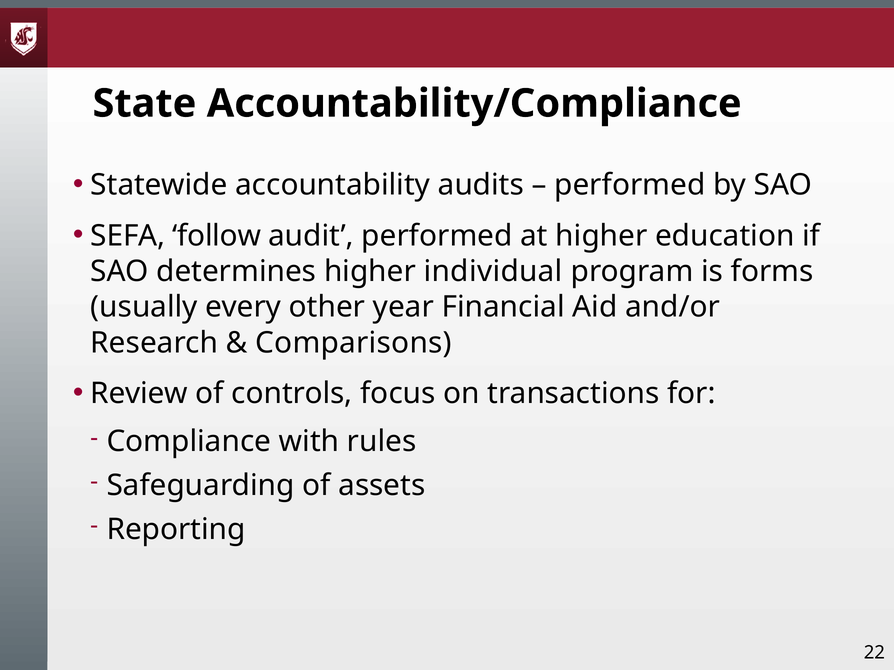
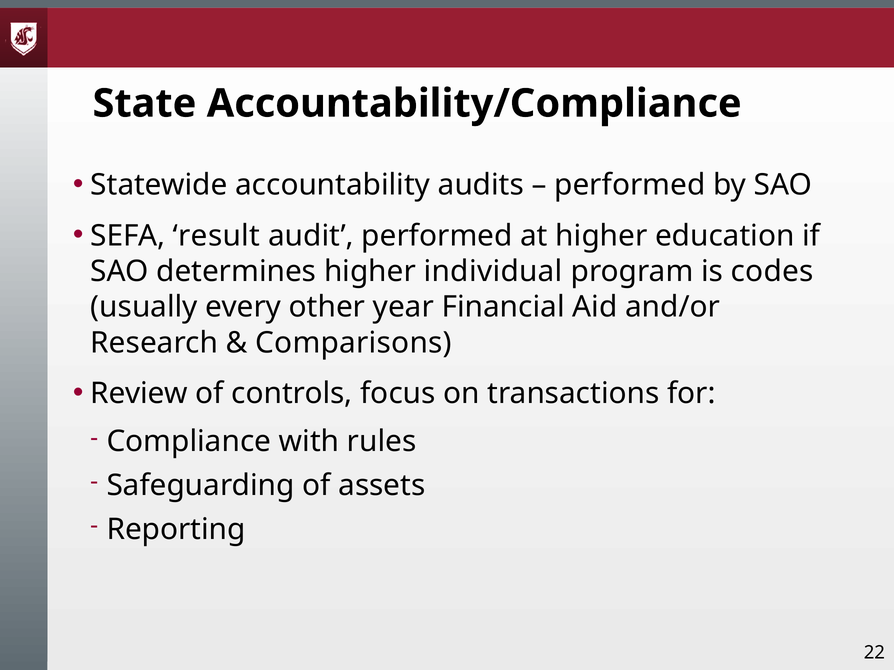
follow: follow -> result
forms: forms -> codes
